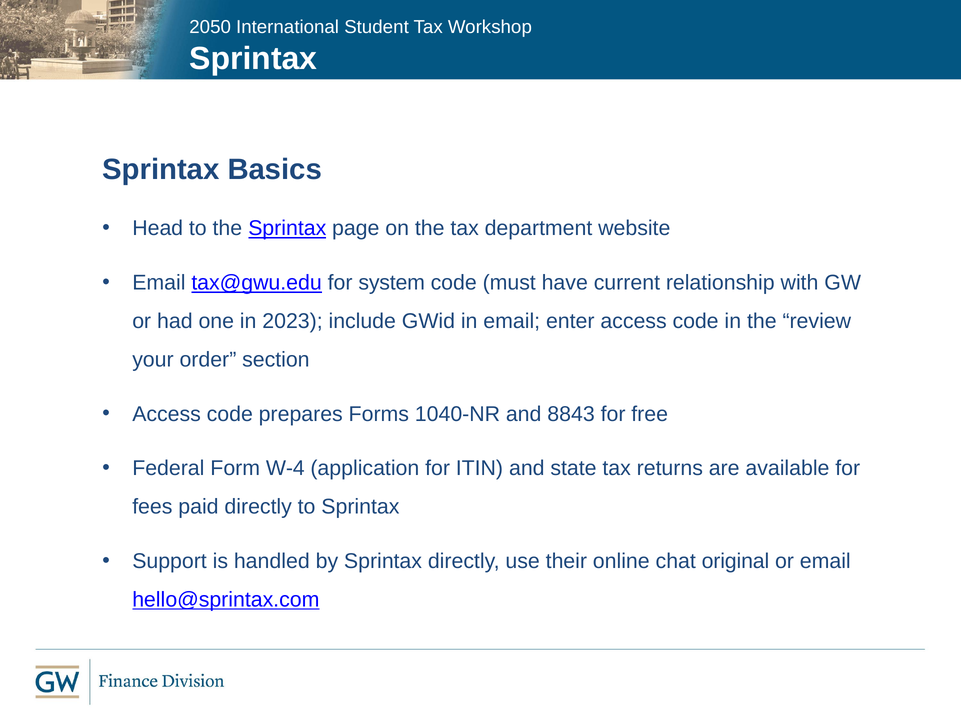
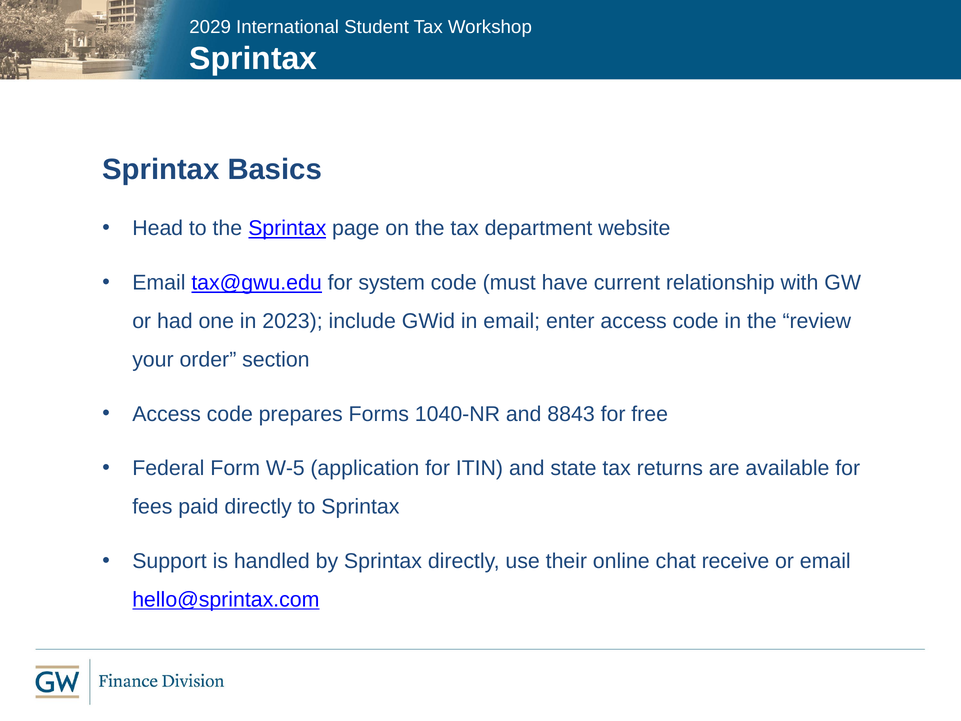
2050: 2050 -> 2029
W-4: W-4 -> W-5
original: original -> receive
